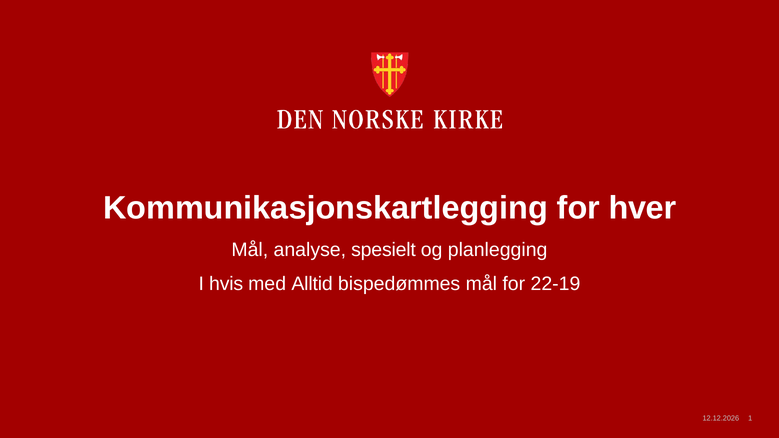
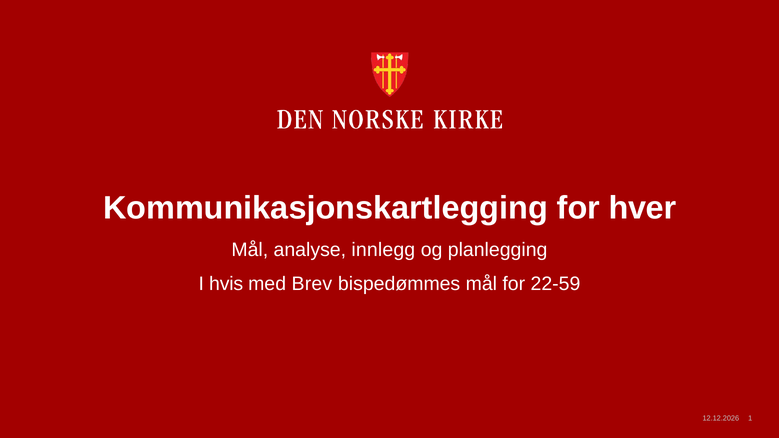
spesielt: spesielt -> innlegg
Alltid: Alltid -> Brev
22-19: 22-19 -> 22-59
